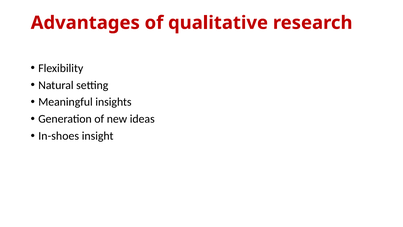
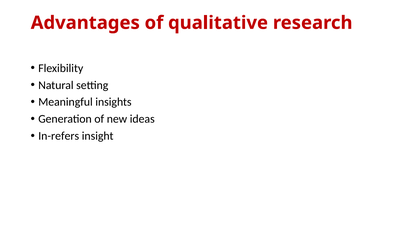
In-shoes: In-shoes -> In-refers
